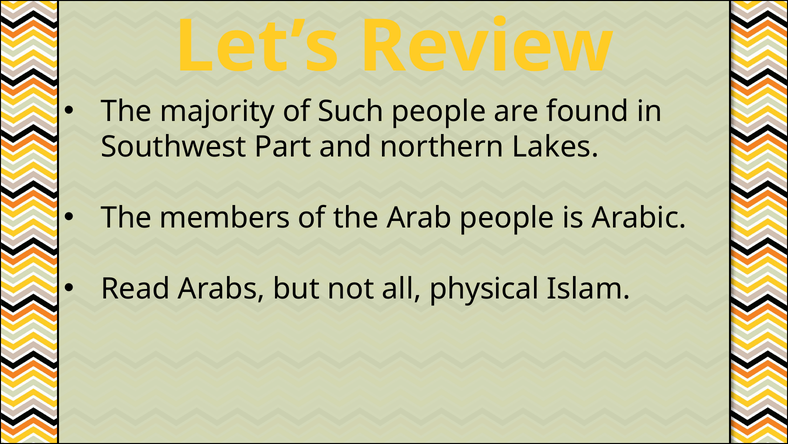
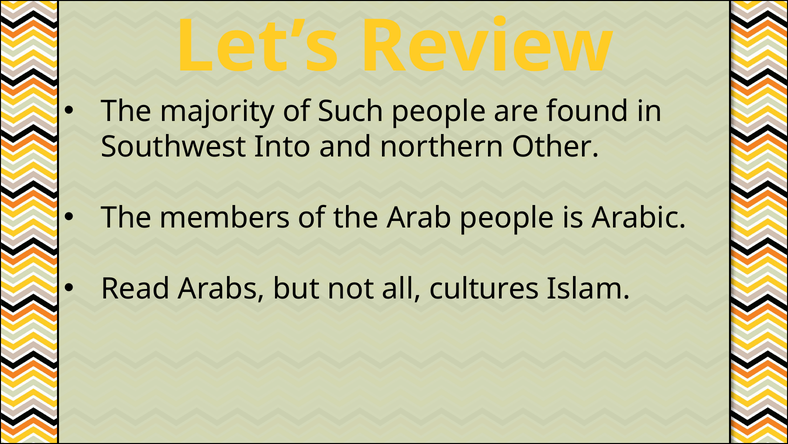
Part: Part -> Into
Lakes: Lakes -> Other
physical: physical -> cultures
